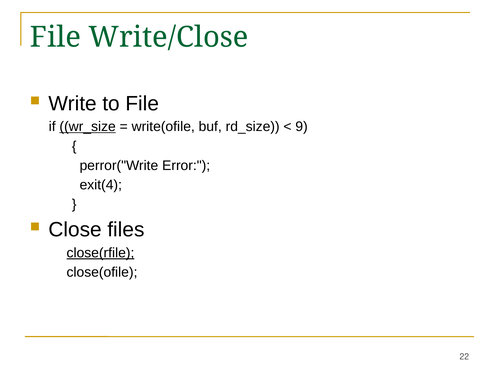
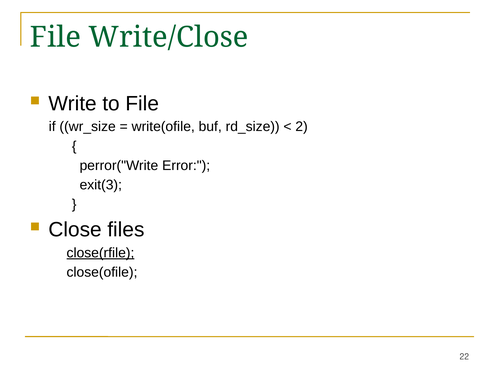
wr_size underline: present -> none
9: 9 -> 2
exit(4: exit(4 -> exit(3
